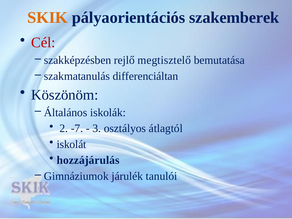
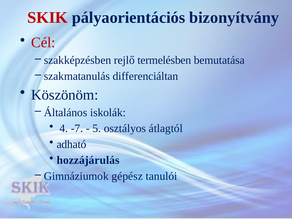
SKIK colour: orange -> red
szakemberek: szakemberek -> bizonyítvány
megtisztelő: megtisztelő -> termelésben
2: 2 -> 4
3: 3 -> 5
iskolát: iskolát -> adható
járulék: járulék -> gépész
